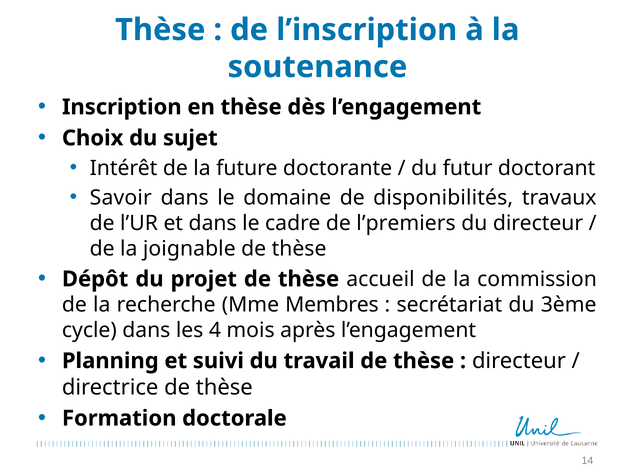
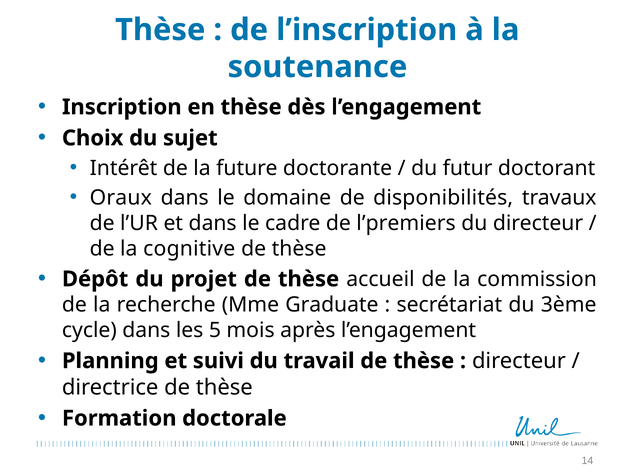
Savoir: Savoir -> Oraux
joignable: joignable -> cognitive
Membres: Membres -> Graduate
4: 4 -> 5
